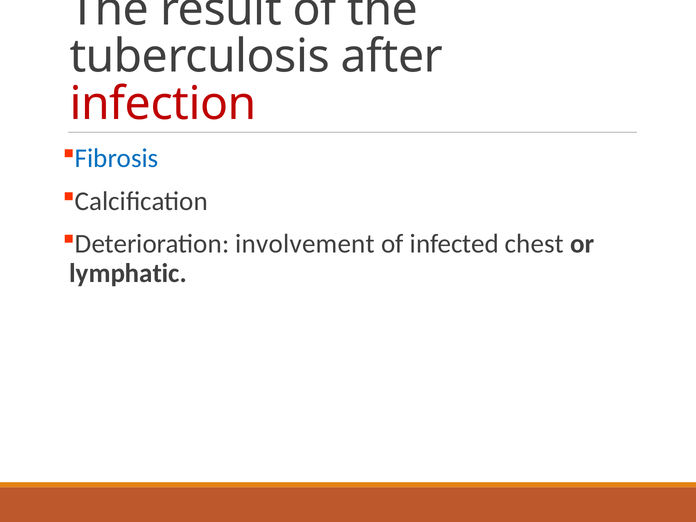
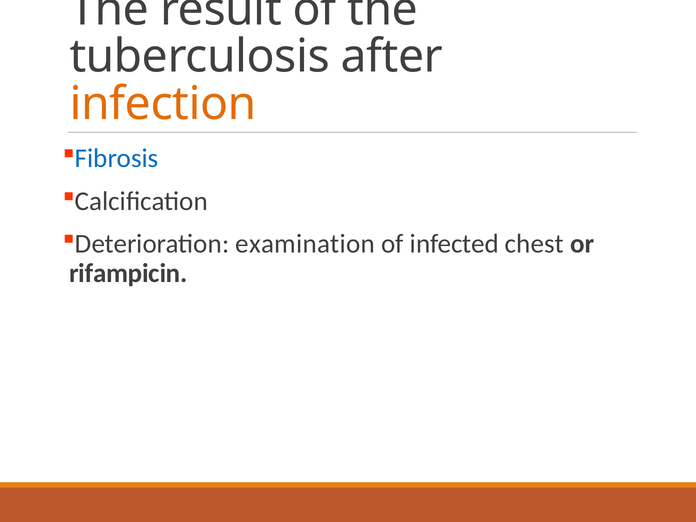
infection colour: red -> orange
involvement: involvement -> examination
lymphatic: lymphatic -> rifampicin
